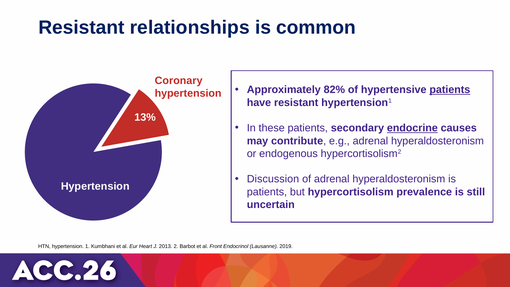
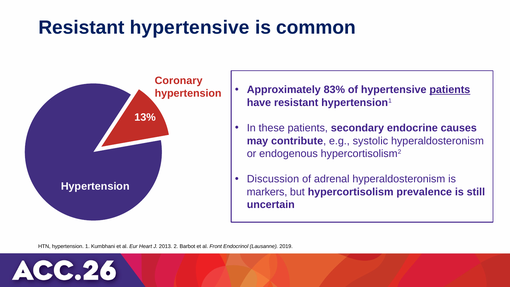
Resistant relationships: relationships -> hypertensive
82%: 82% -> 83%
endocrine underline: present -> none
e.g adrenal: adrenal -> systolic
patients at (267, 192): patients -> markers
